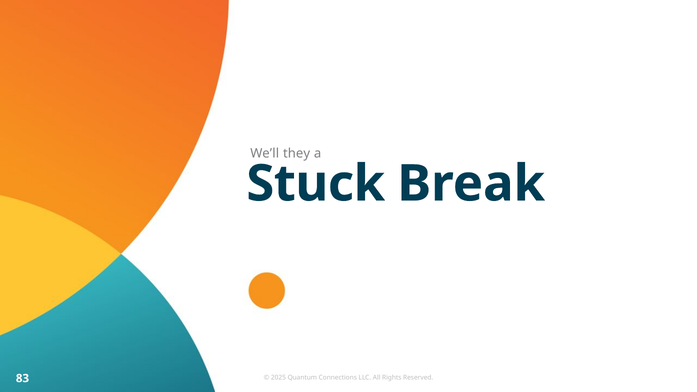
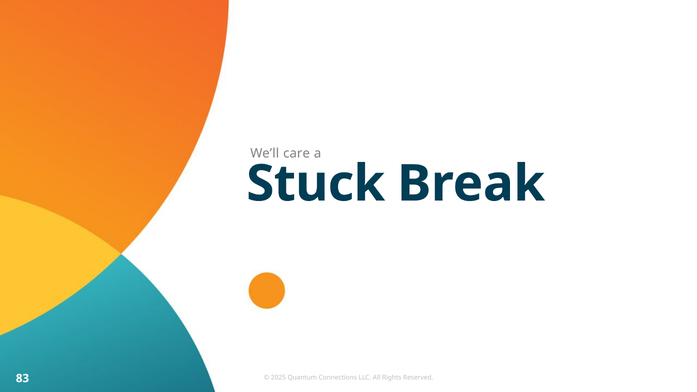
they: they -> care
